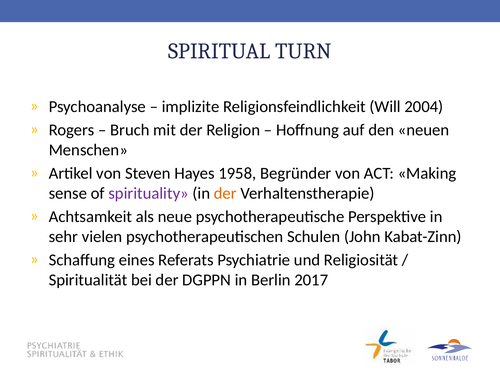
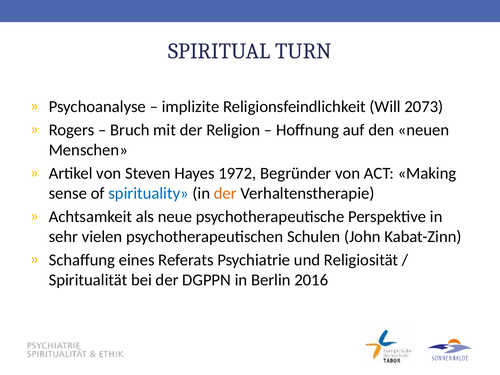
2004: 2004 -> 2073
1958: 1958 -> 1972
spirituality colour: purple -> blue
2017: 2017 -> 2016
